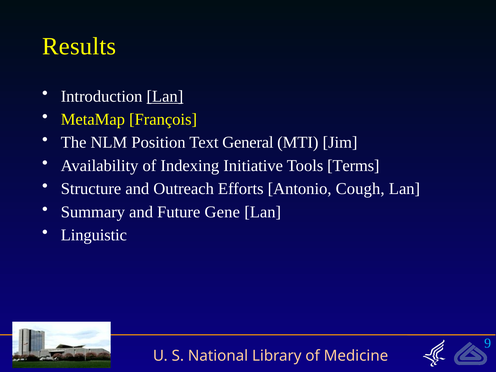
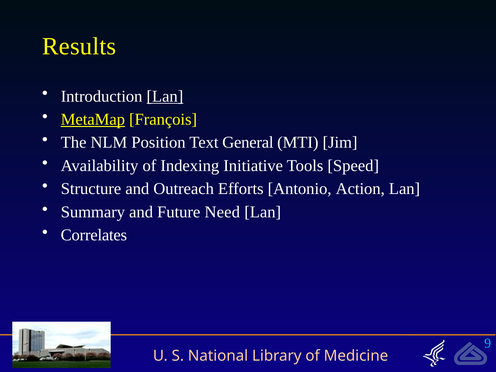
MetaMap underline: none -> present
Terms: Terms -> Speed
Cough: Cough -> Action
Gene: Gene -> Need
Linguistic: Linguistic -> Correlates
